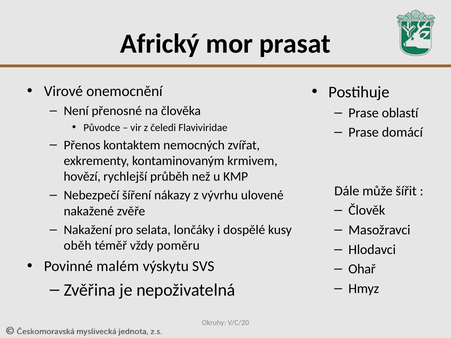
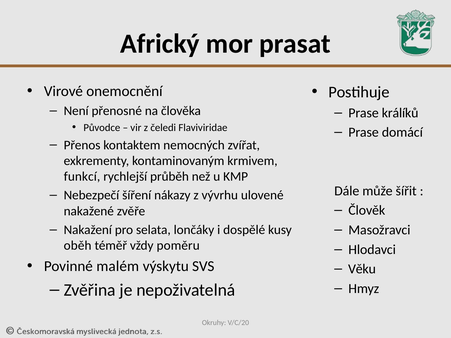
oblastí: oblastí -> králíků
hovězí: hovězí -> funkcí
Ohař: Ohař -> Věku
